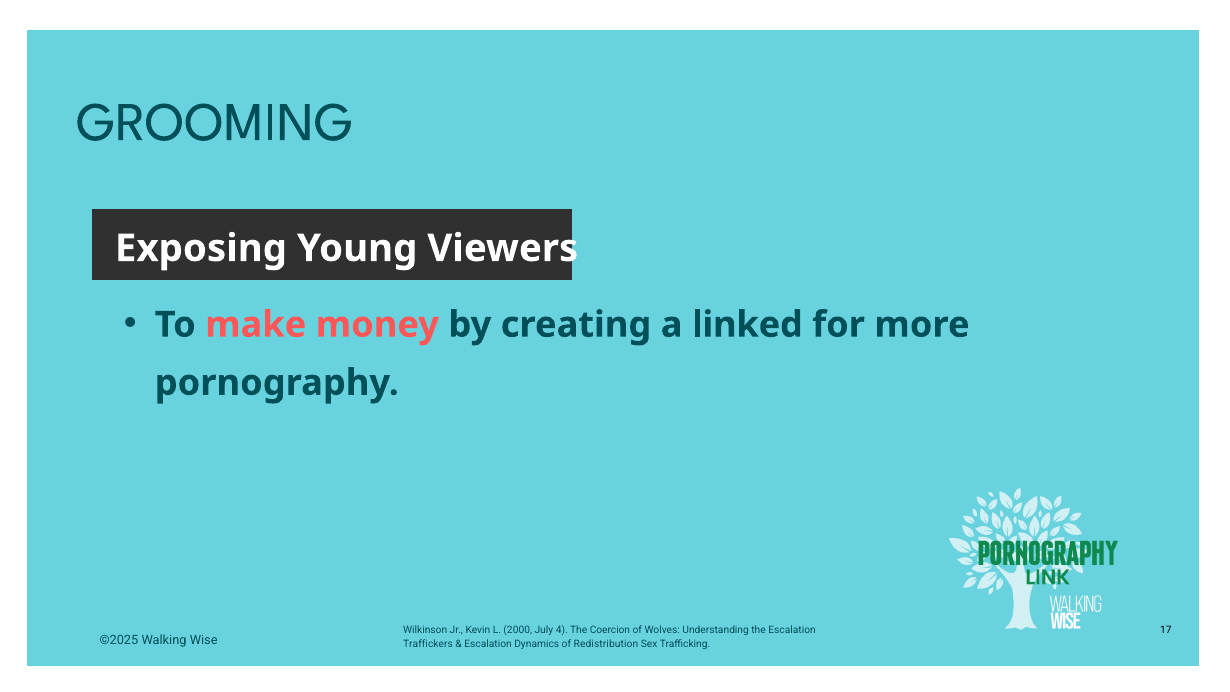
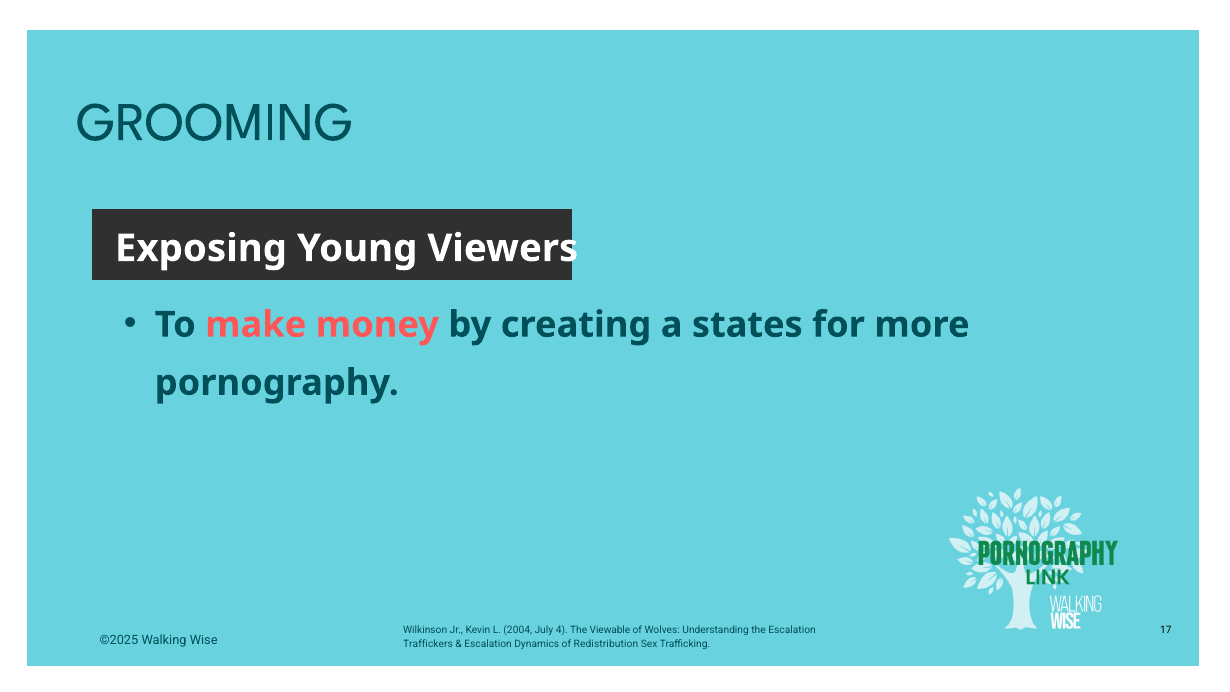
linked: linked -> states
2000: 2000 -> 2004
Coercion: Coercion -> Viewable
